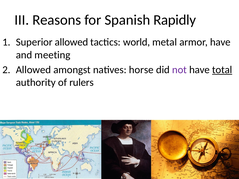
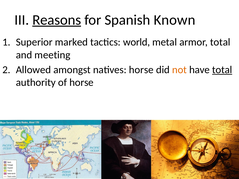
Reasons underline: none -> present
Rapidly: Rapidly -> Known
Superior allowed: allowed -> marked
armor have: have -> total
not colour: purple -> orange
of rulers: rulers -> horse
